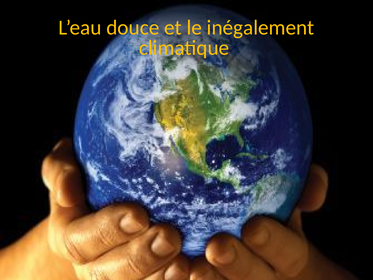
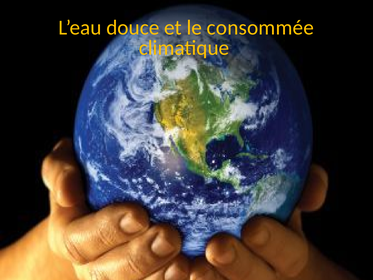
inégalement: inégalement -> consommée
